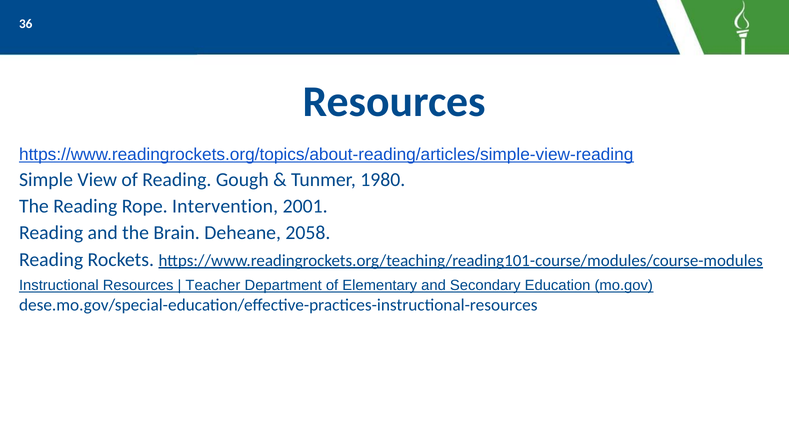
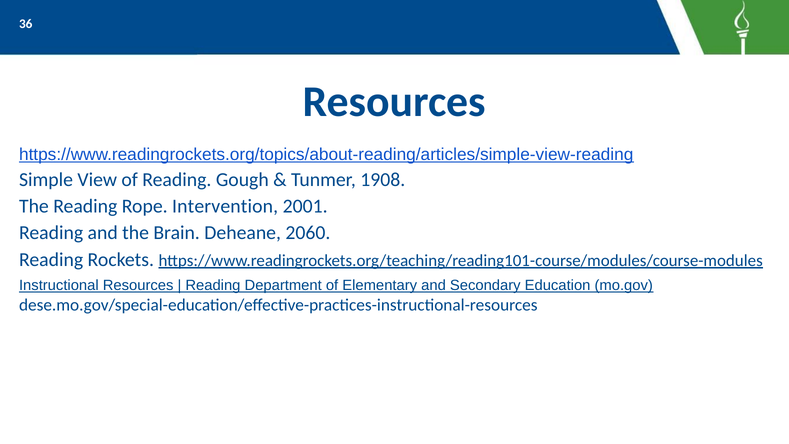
1980: 1980 -> 1908
2058: 2058 -> 2060
Teacher at (213, 285): Teacher -> Reading
